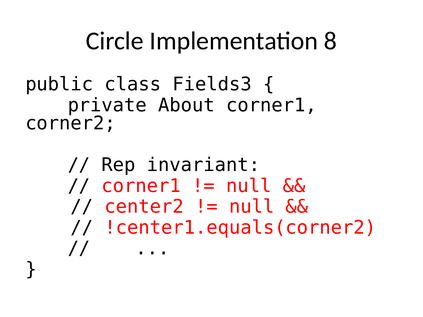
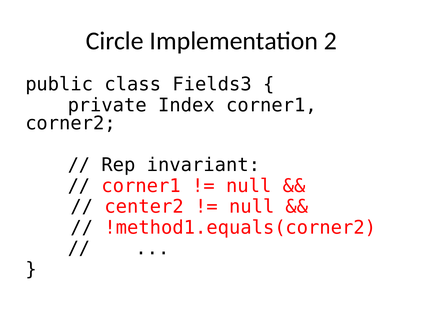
8: 8 -> 2
About: About -> Index
!center1.equals(corner2: !center1.equals(corner2 -> !method1.equals(corner2
